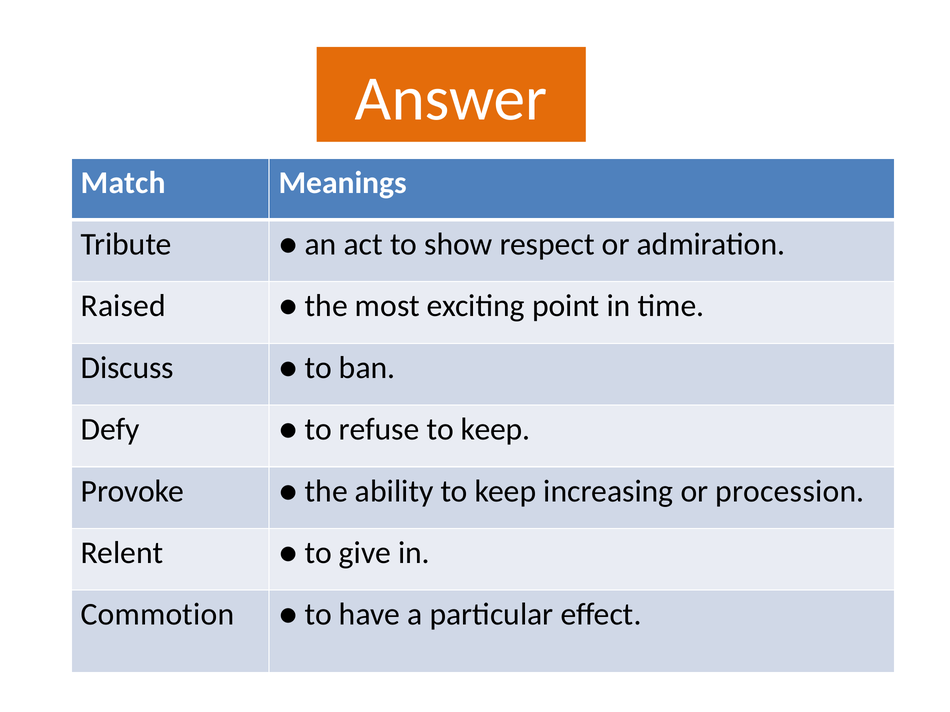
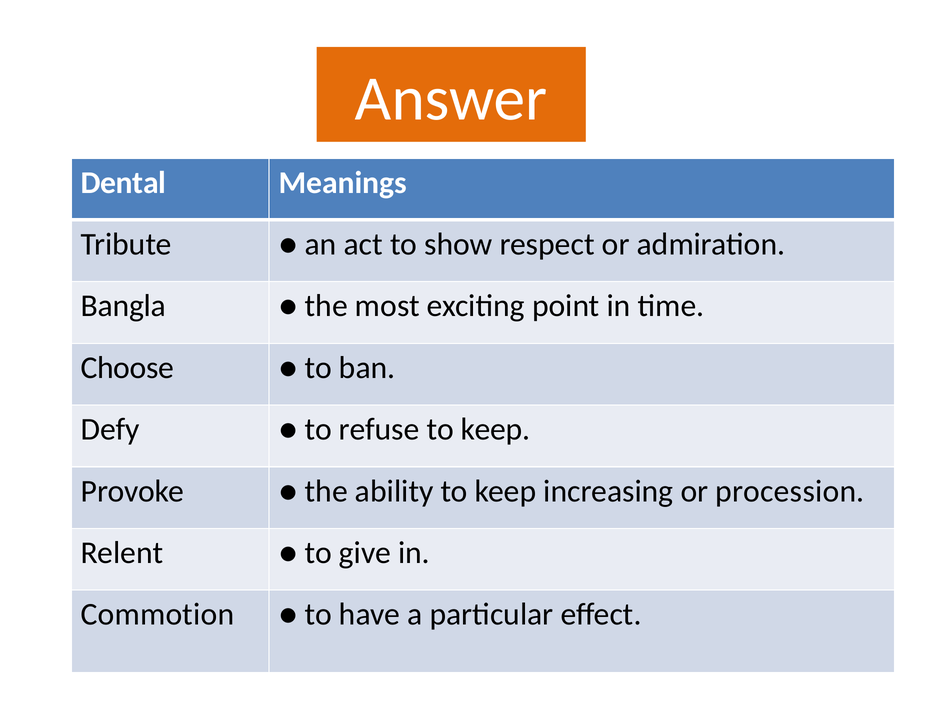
Match: Match -> Dental
Raised: Raised -> Bangla
Discuss: Discuss -> Choose
